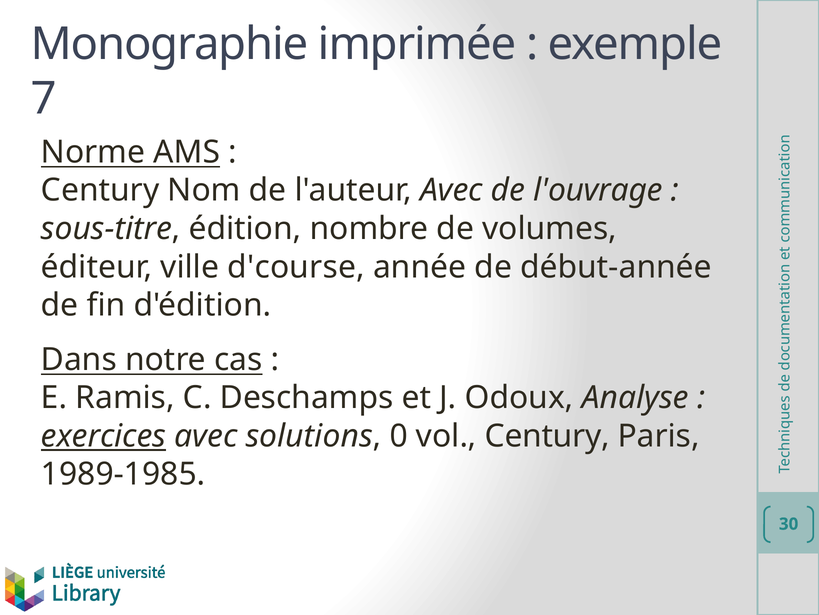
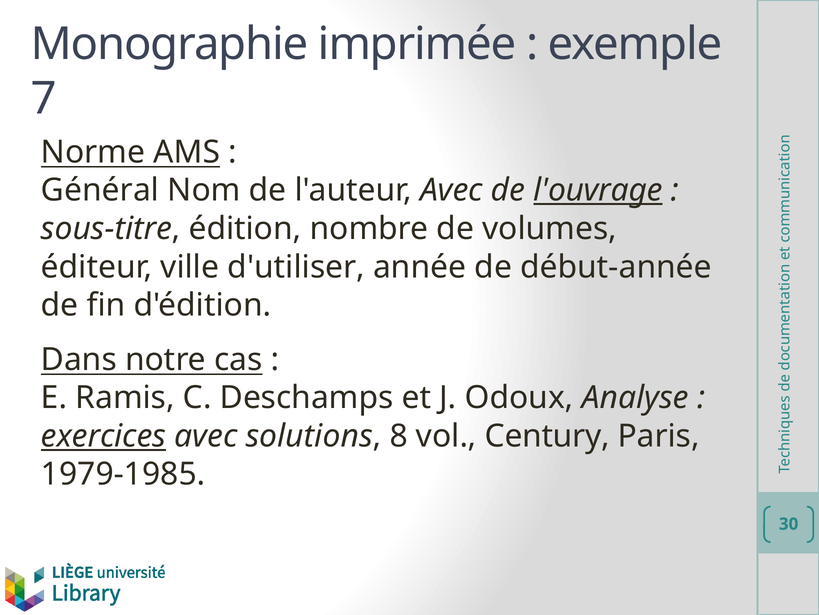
Century at (100, 190): Century -> Général
l'ouvrage underline: none -> present
d'course: d'course -> d'utiliser
0: 0 -> 8
1989-1985: 1989-1985 -> 1979-1985
